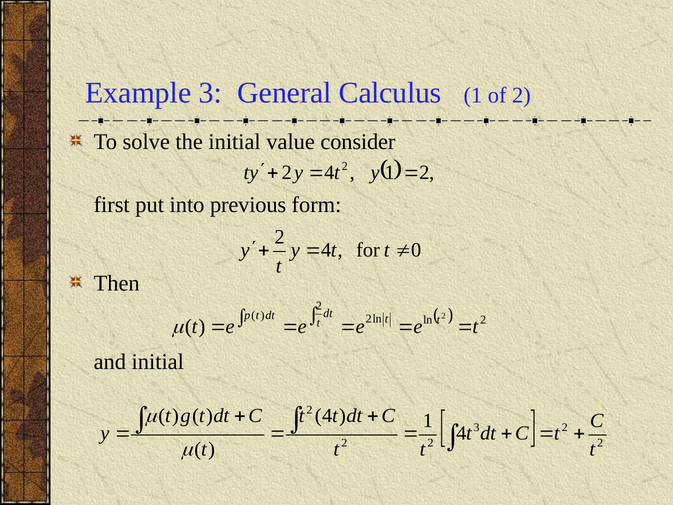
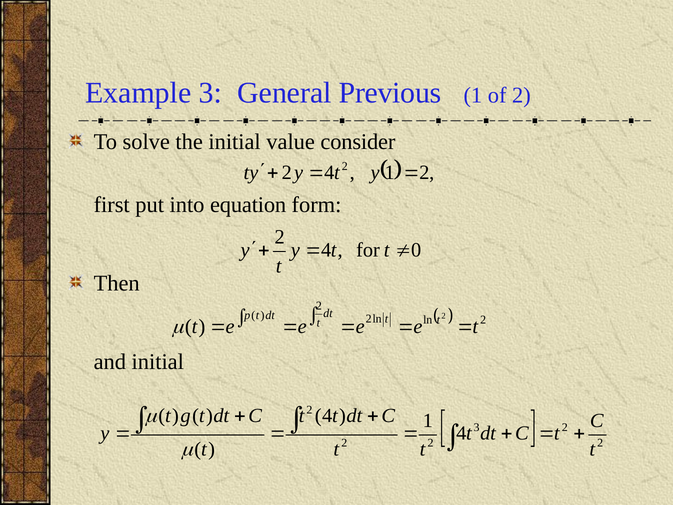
Calculus: Calculus -> Previous
previous: previous -> equation
